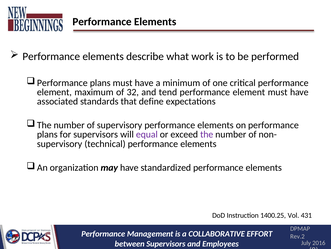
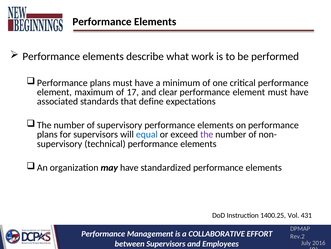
32: 32 -> 17
tend: tend -> clear
equal colour: purple -> blue
